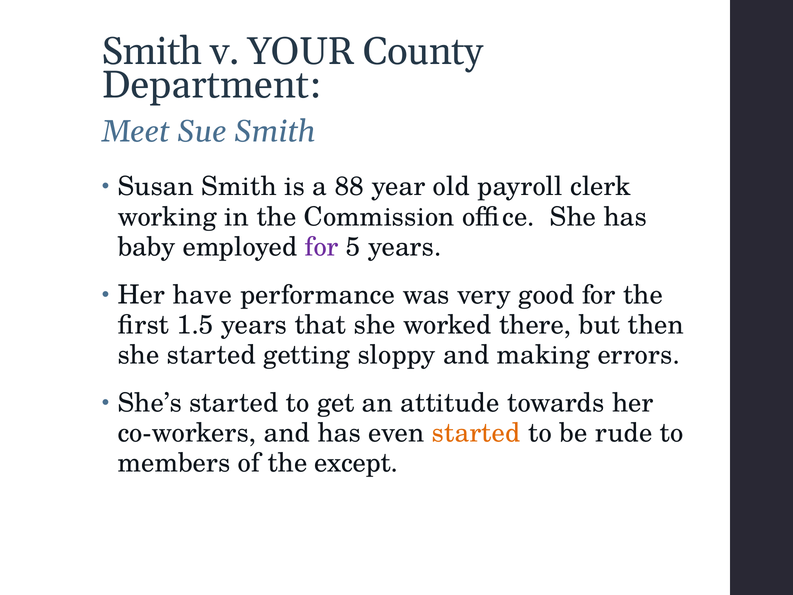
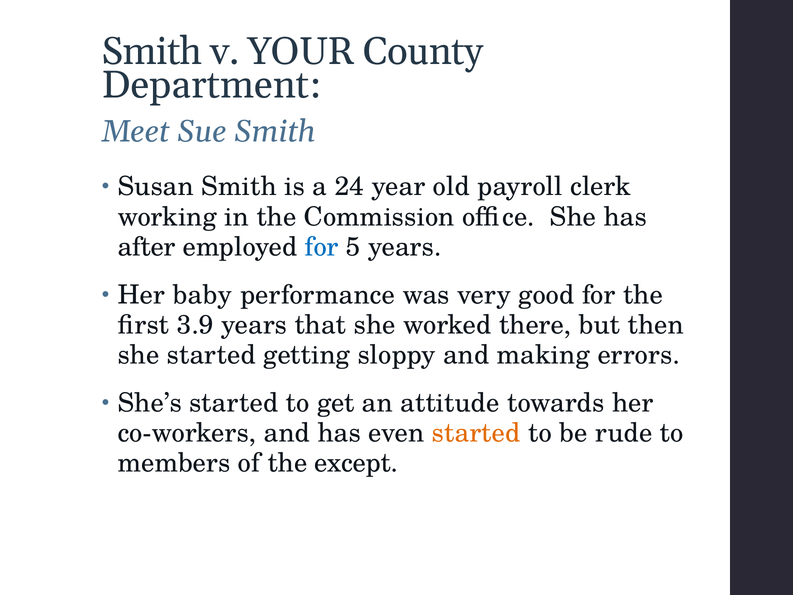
88: 88 -> 24
baby: baby -> after
for at (322, 247) colour: purple -> blue
have: have -> baby
1.5: 1.5 -> 3.9
